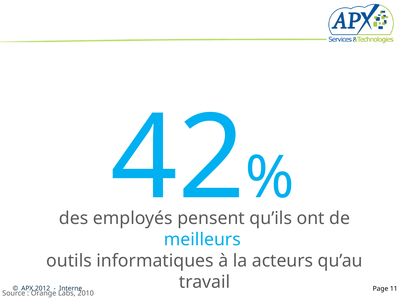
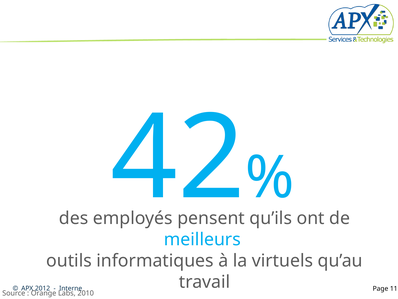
acteurs: acteurs -> virtuels
